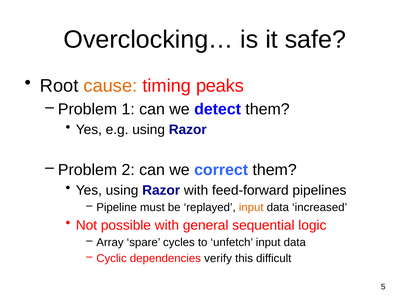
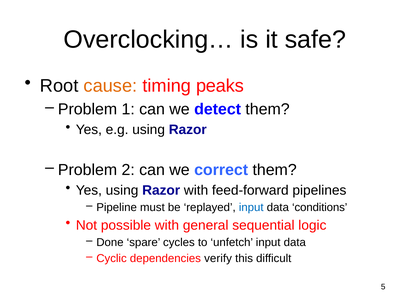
input at (251, 208) colour: orange -> blue
increased: increased -> conditions
Array: Array -> Done
